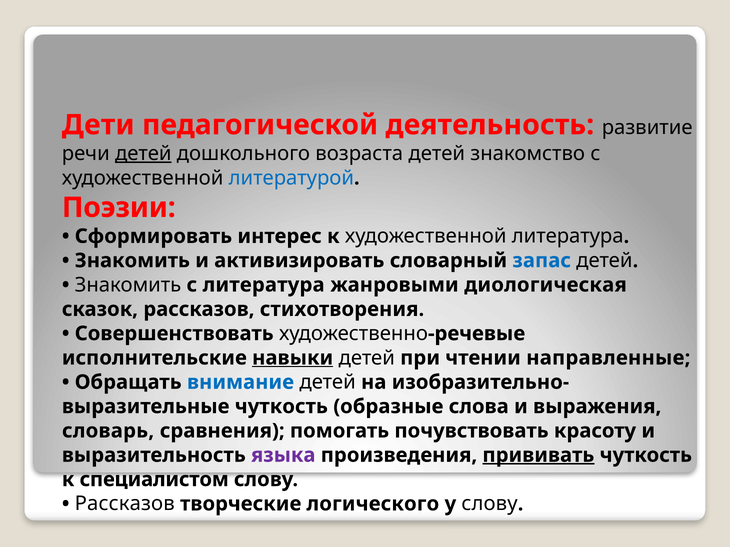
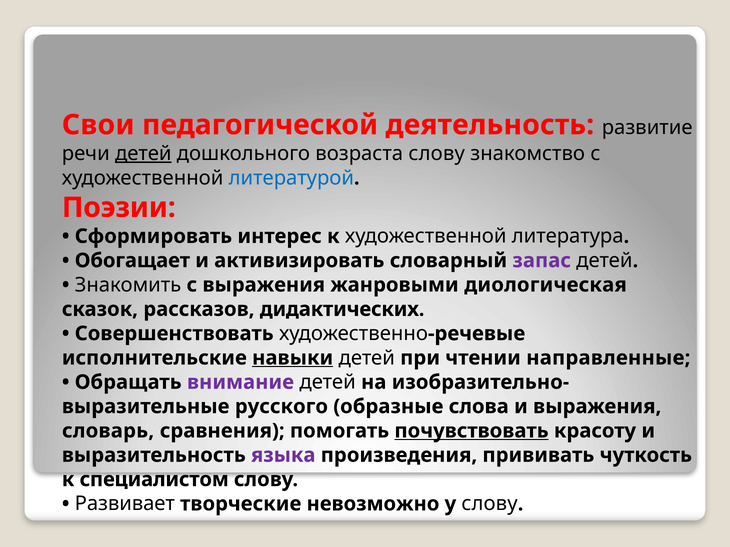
Дети: Дети -> Свои
возраста детей: детей -> слову
Знакомить at (132, 261): Знакомить -> Обогащает
запас colour: blue -> purple
с литература: литература -> выражения
стихотворения: стихотворения -> дидактических
внимание colour: blue -> purple
чуткость at (281, 407): чуткость -> русского
почувствовать underline: none -> present
прививать underline: present -> none
Рассказов at (125, 504): Рассказов -> Развивает
логического: логического -> невозможно
